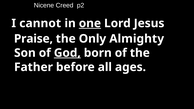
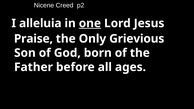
cannot: cannot -> alleluia
Almighty: Almighty -> Grievious
God underline: present -> none
